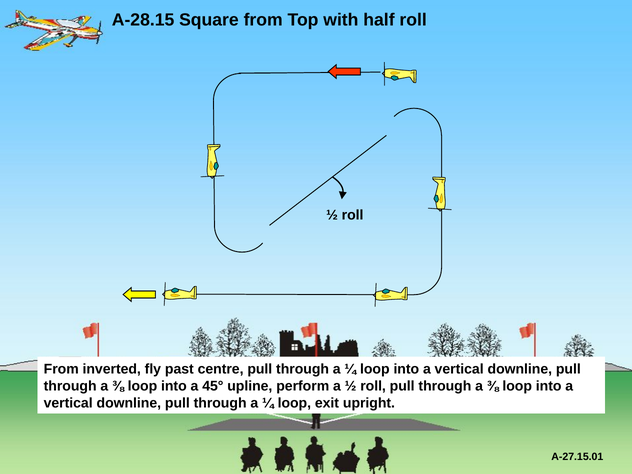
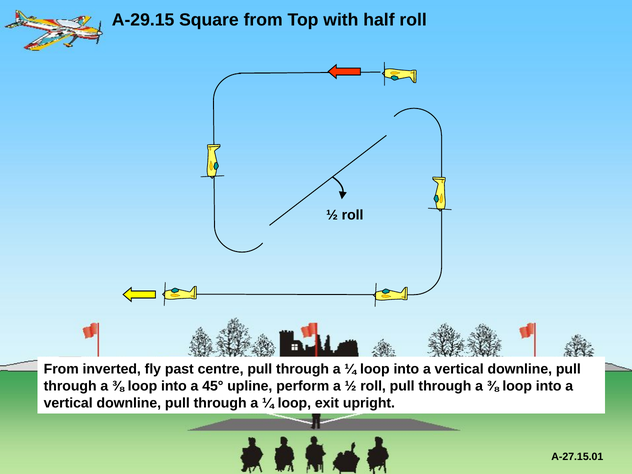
A-28.15: A-28.15 -> A-29.15
